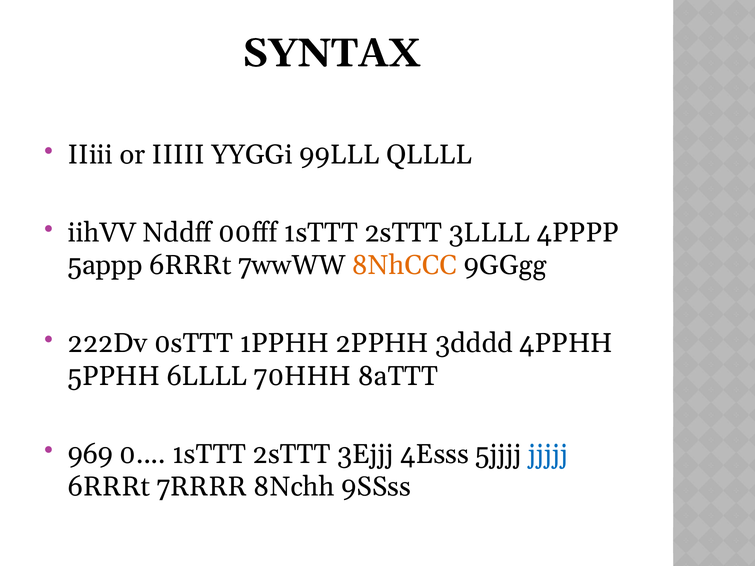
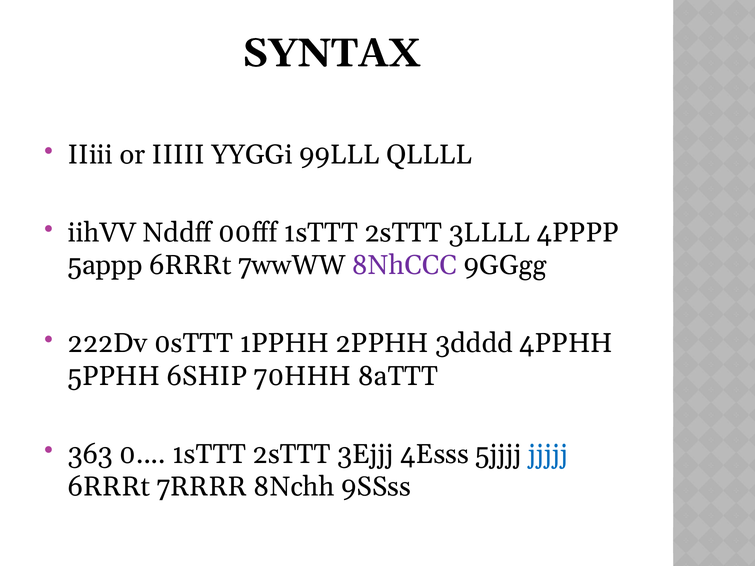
8NhCCC colour: orange -> purple
6LLLL: 6LLLL -> 6SHIP
969: 969 -> 363
